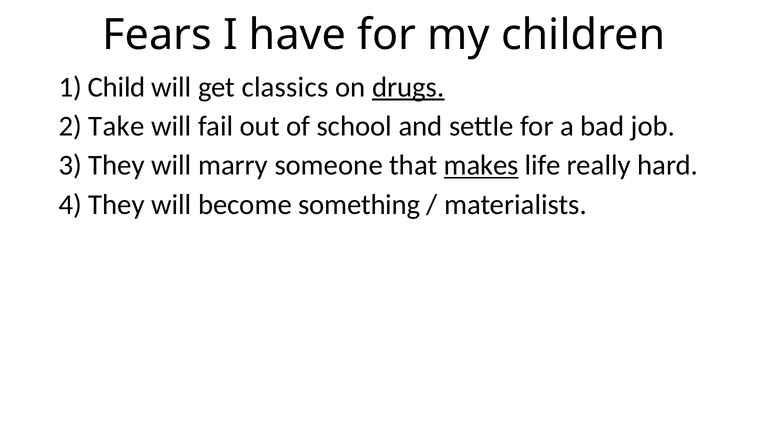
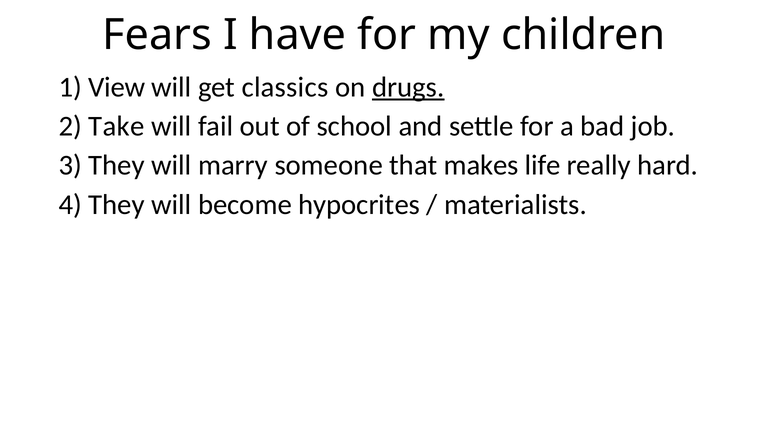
Child: Child -> View
makes underline: present -> none
something: something -> hypocrites
